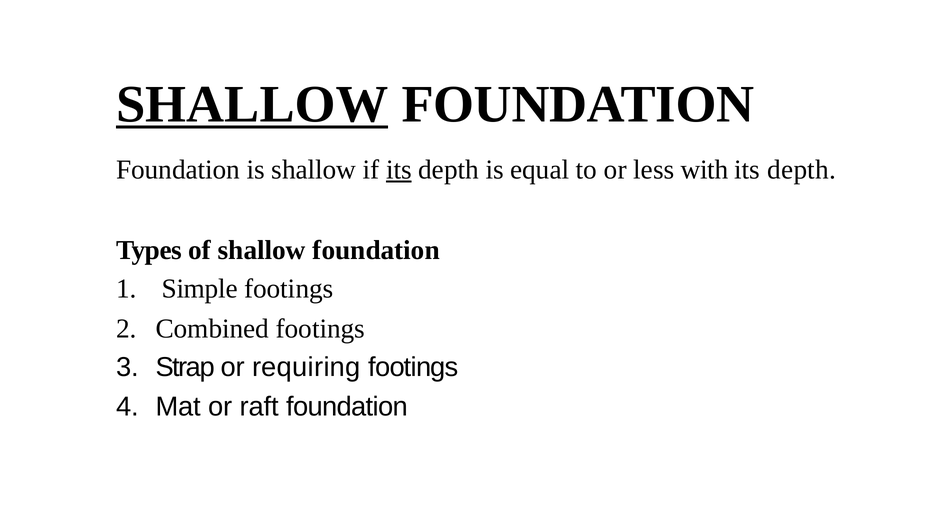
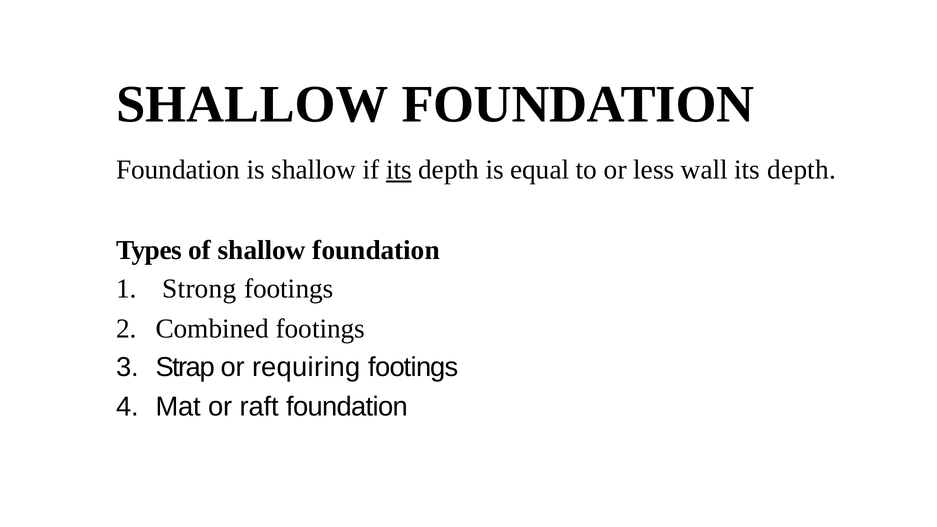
SHALLOW at (252, 104) underline: present -> none
with: with -> wall
Simple: Simple -> Strong
